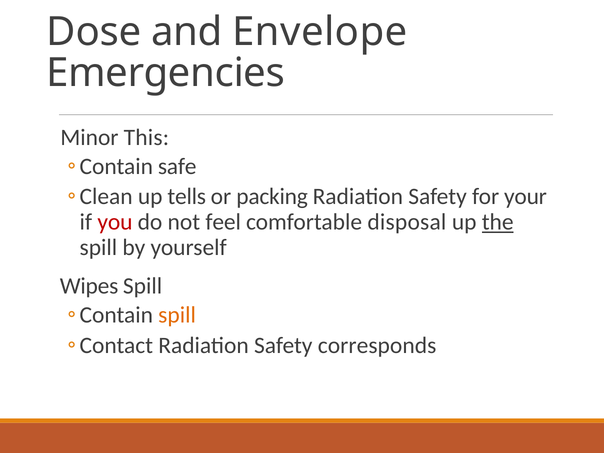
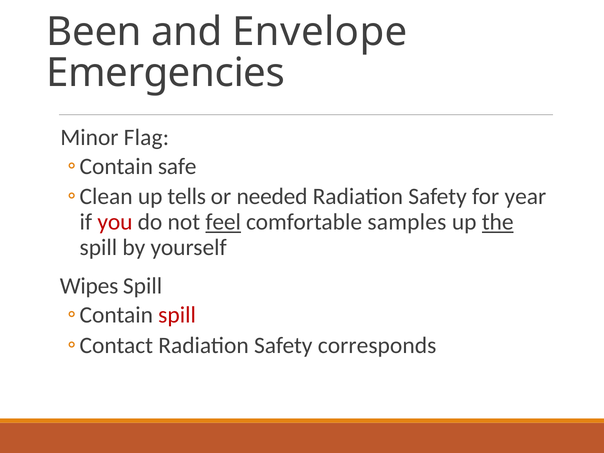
Dose: Dose -> Been
This: This -> Flag
packing: packing -> needed
your: your -> year
feel underline: none -> present
disposal: disposal -> samples
spill at (177, 315) colour: orange -> red
